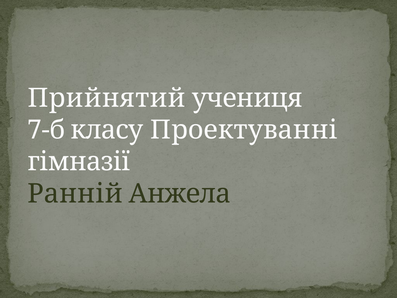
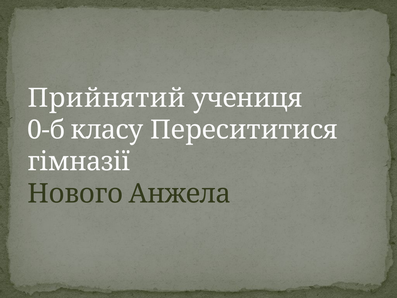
7-б: 7-б -> 0-б
Проектуванні: Проектуванні -> Пересититися
Ранній: Ранній -> Нового
